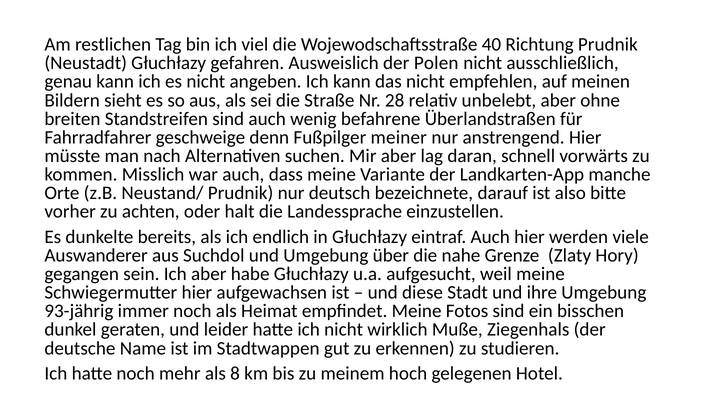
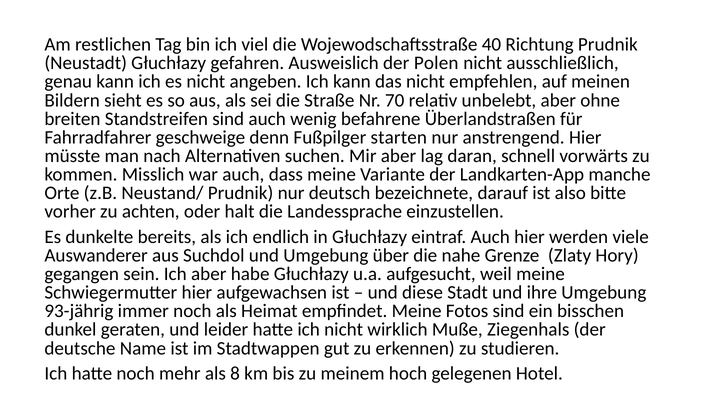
28: 28 -> 70
meiner: meiner -> starten
